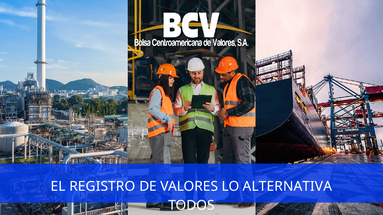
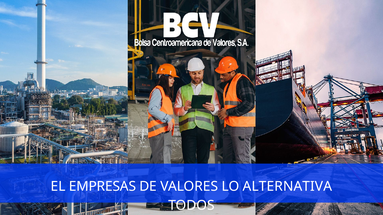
REGISTRO: REGISTRO -> EMPRESAS
